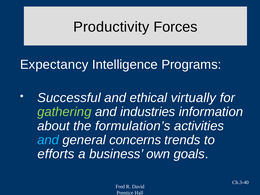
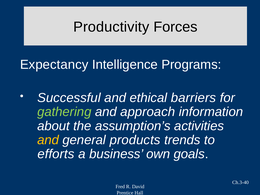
virtually: virtually -> barriers
industries: industries -> approach
formulation’s: formulation’s -> assumption’s
and at (48, 140) colour: light blue -> yellow
concerns: concerns -> products
